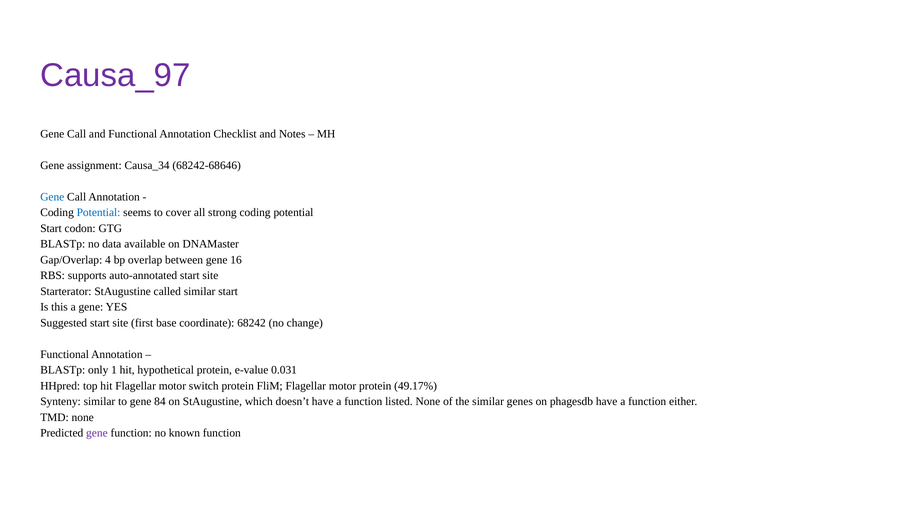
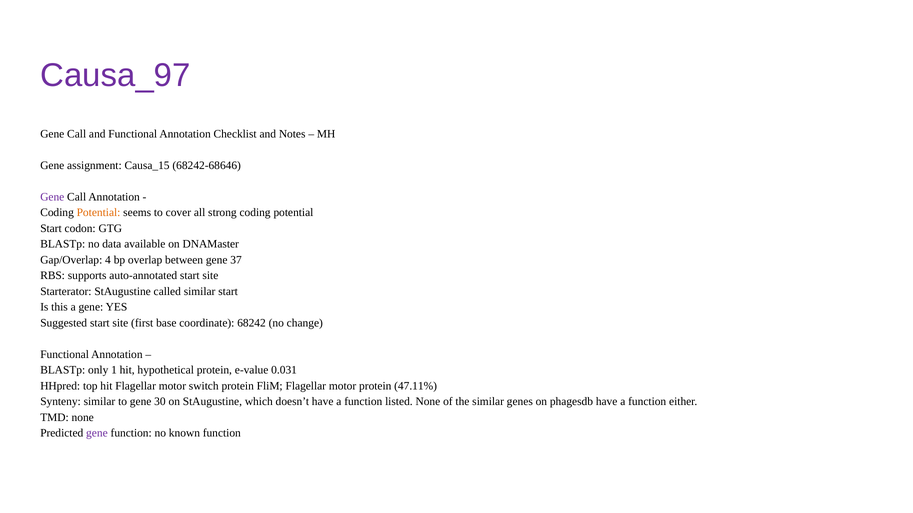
Causa_34: Causa_34 -> Causa_15
Gene at (52, 197) colour: blue -> purple
Potential at (99, 213) colour: blue -> orange
16: 16 -> 37
49.17%: 49.17% -> 47.11%
84: 84 -> 30
